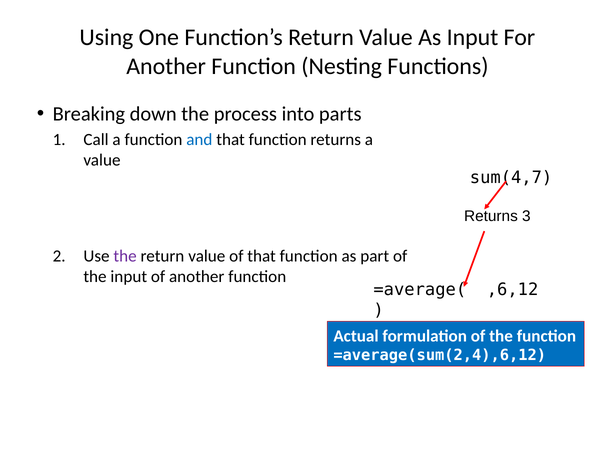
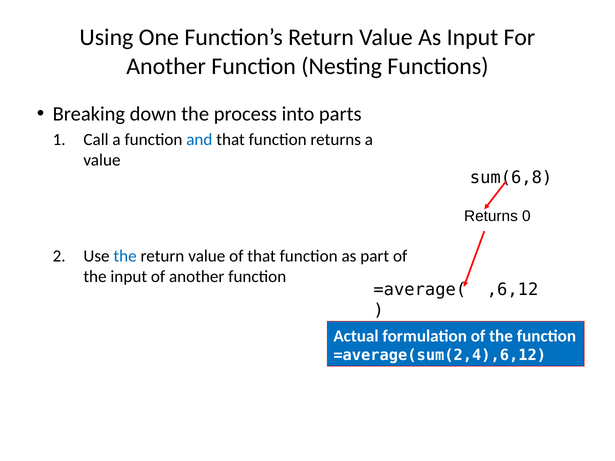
sum(4,7: sum(4,7 -> sum(6,8
3: 3 -> 0
the at (125, 256) colour: purple -> blue
